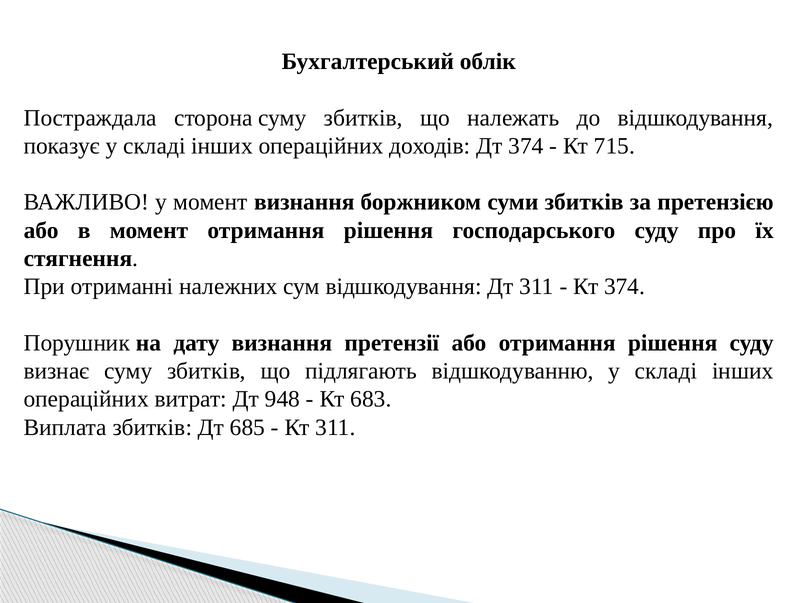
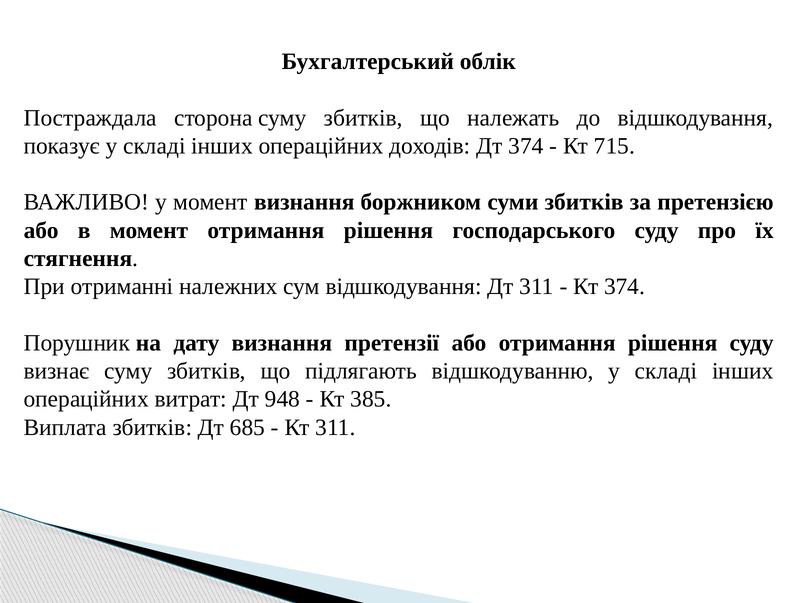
683: 683 -> 385
